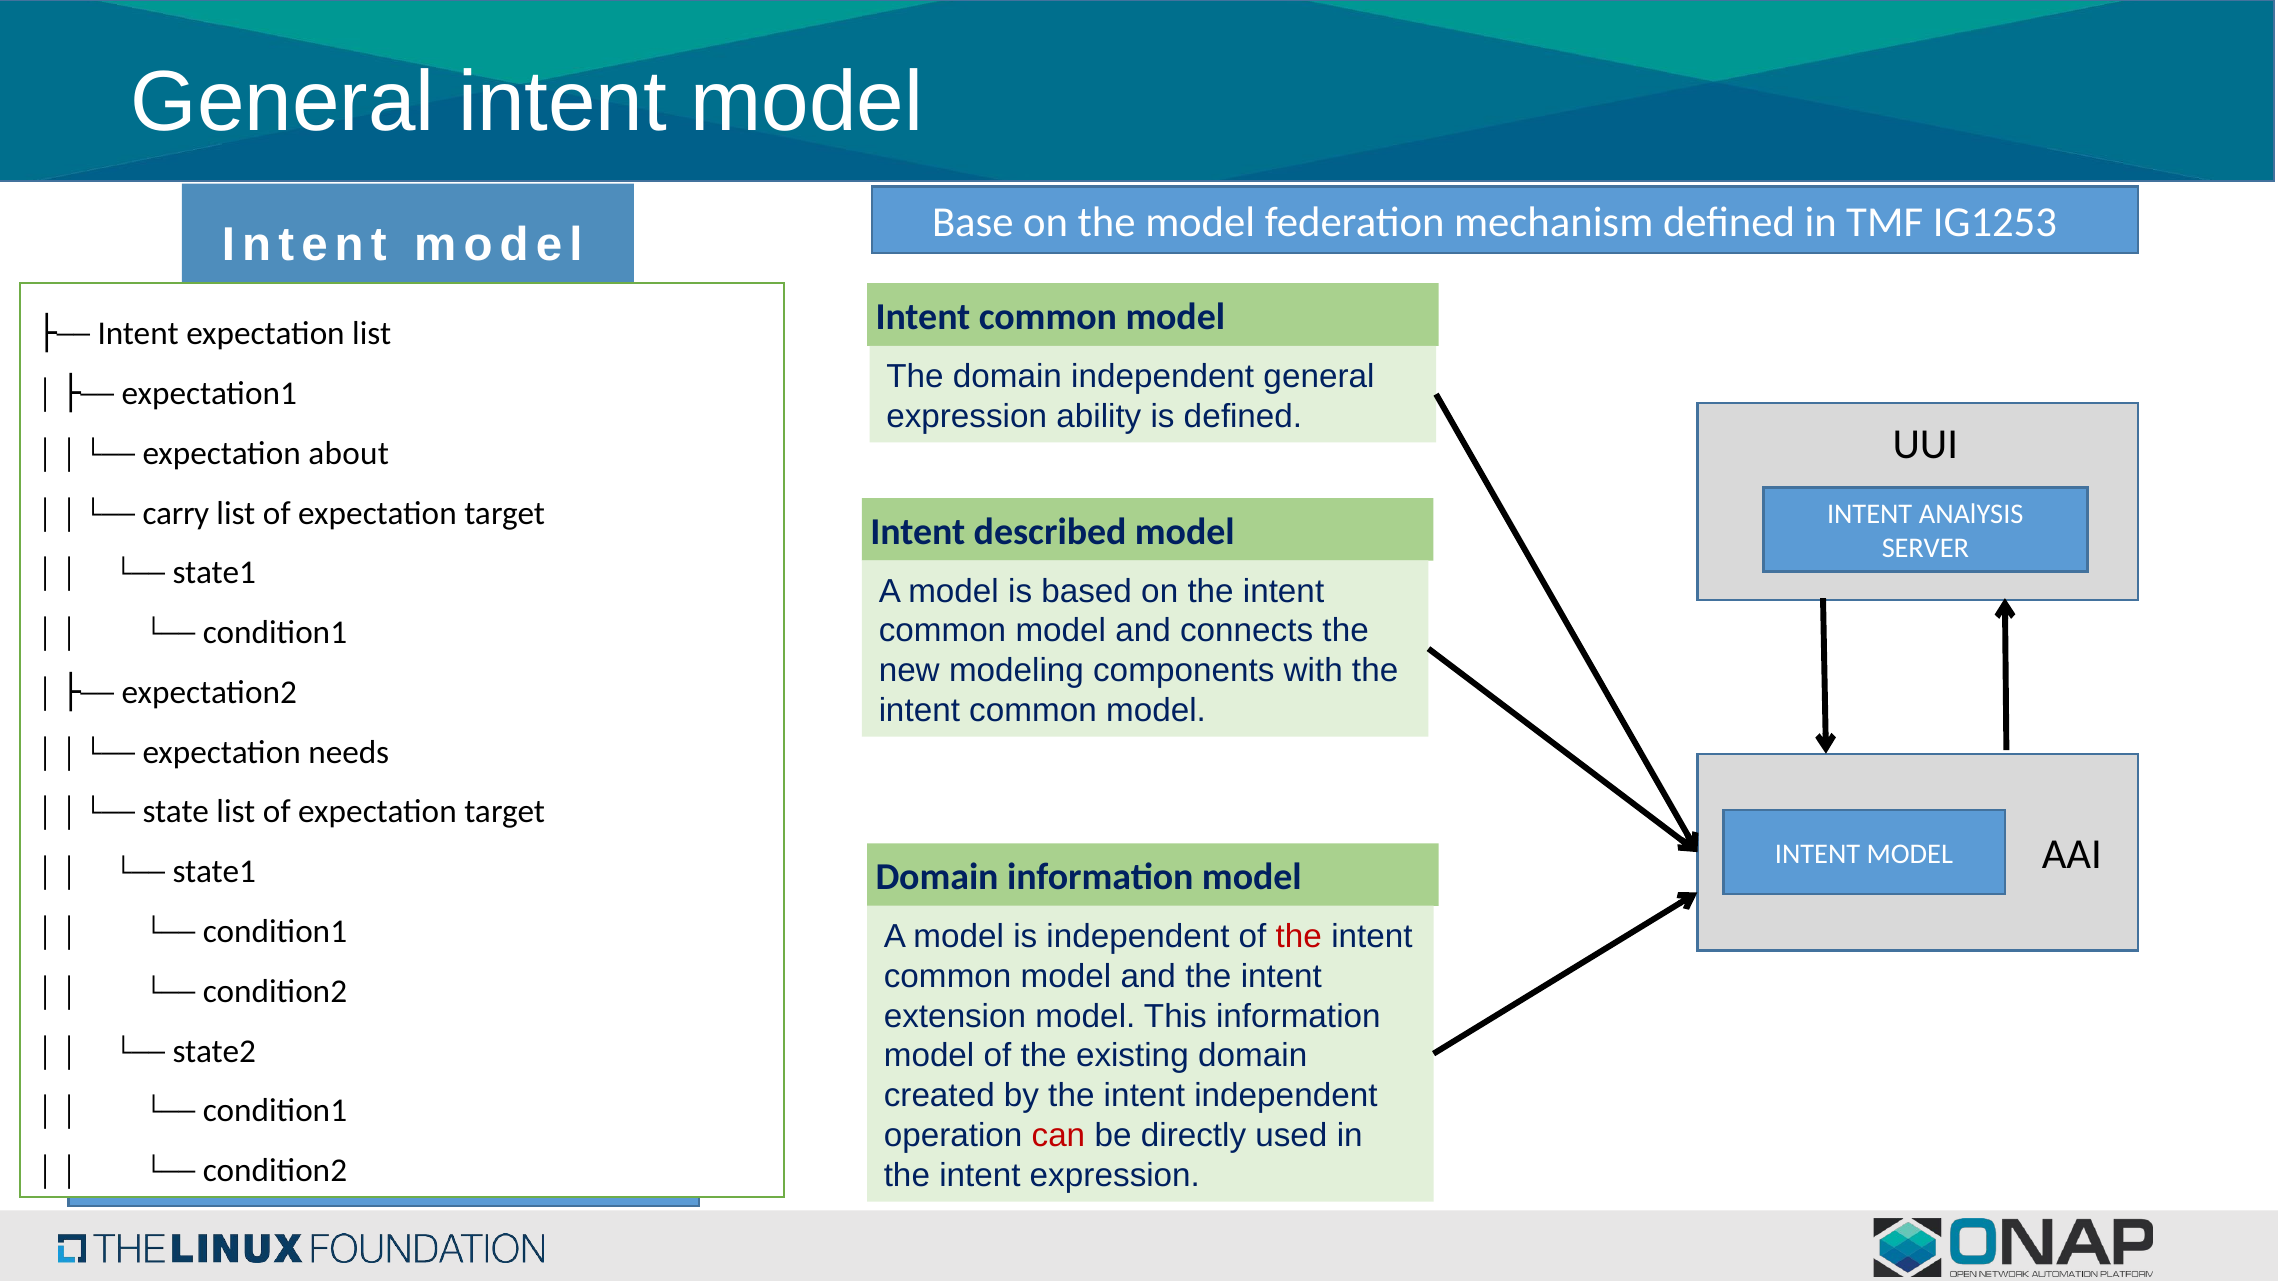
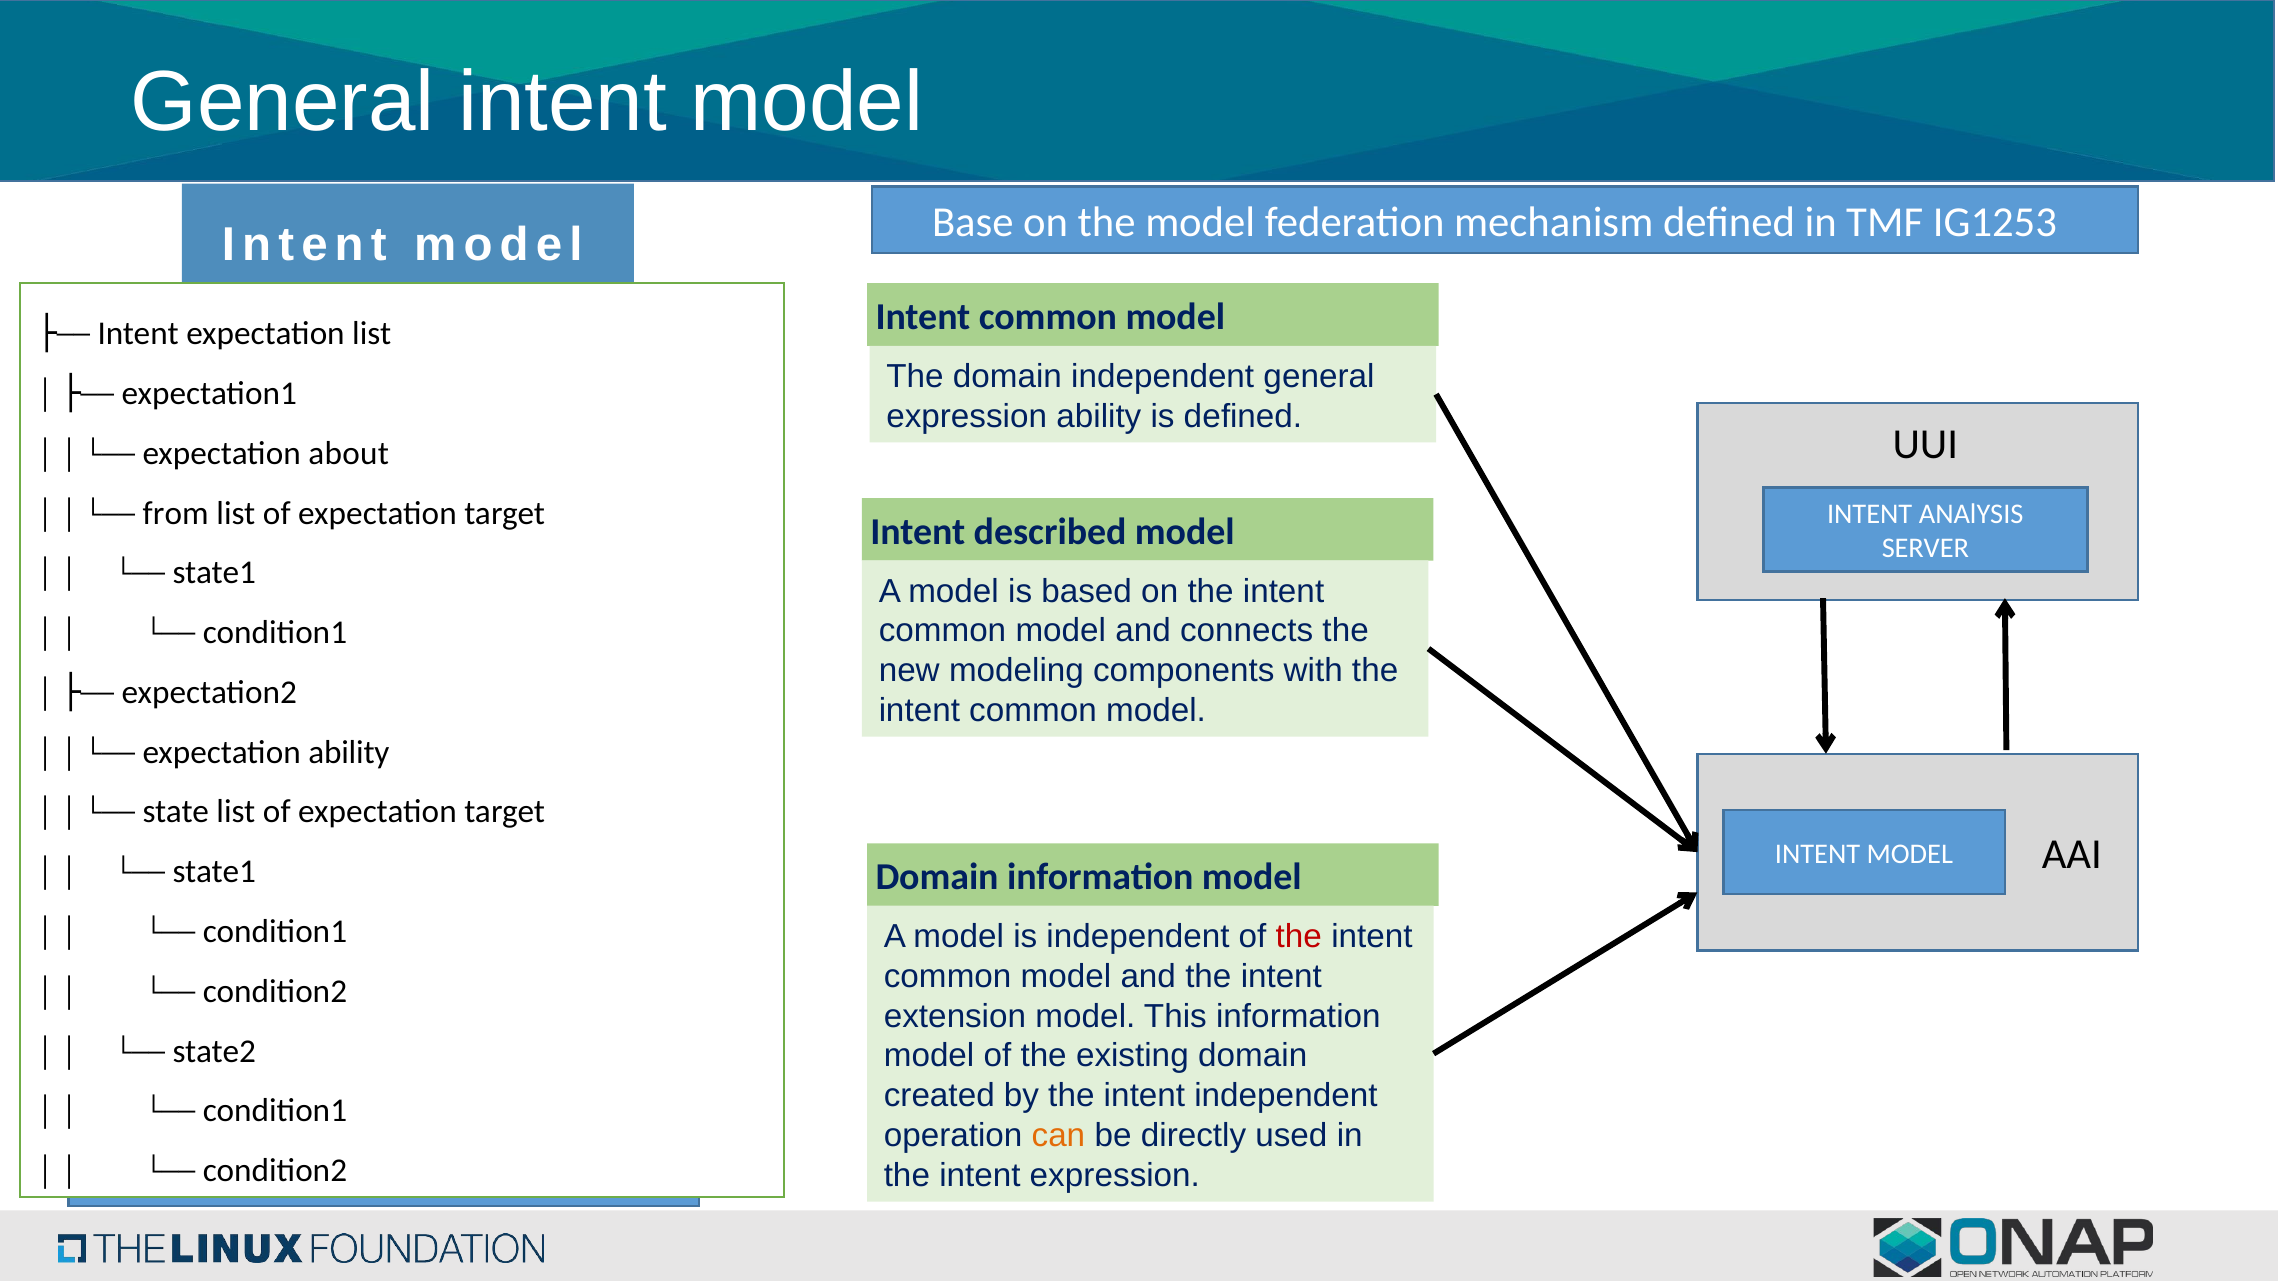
carry: carry -> from
expectation needs: needs -> ability
can colour: red -> orange
